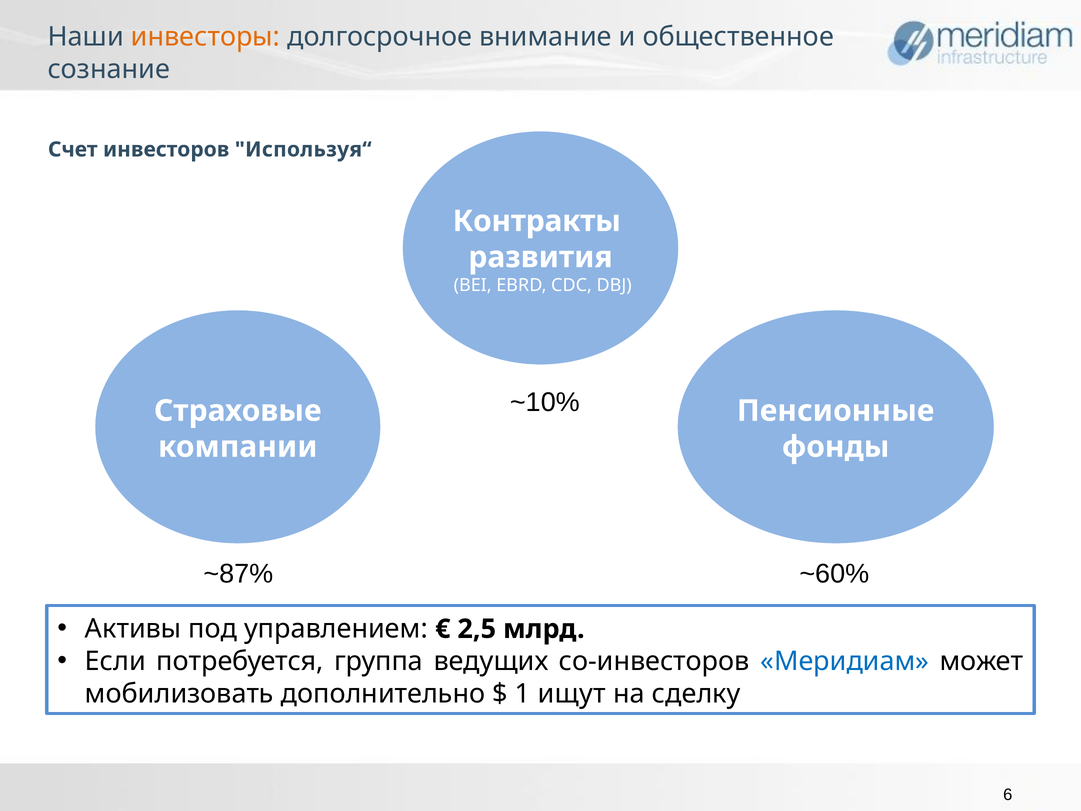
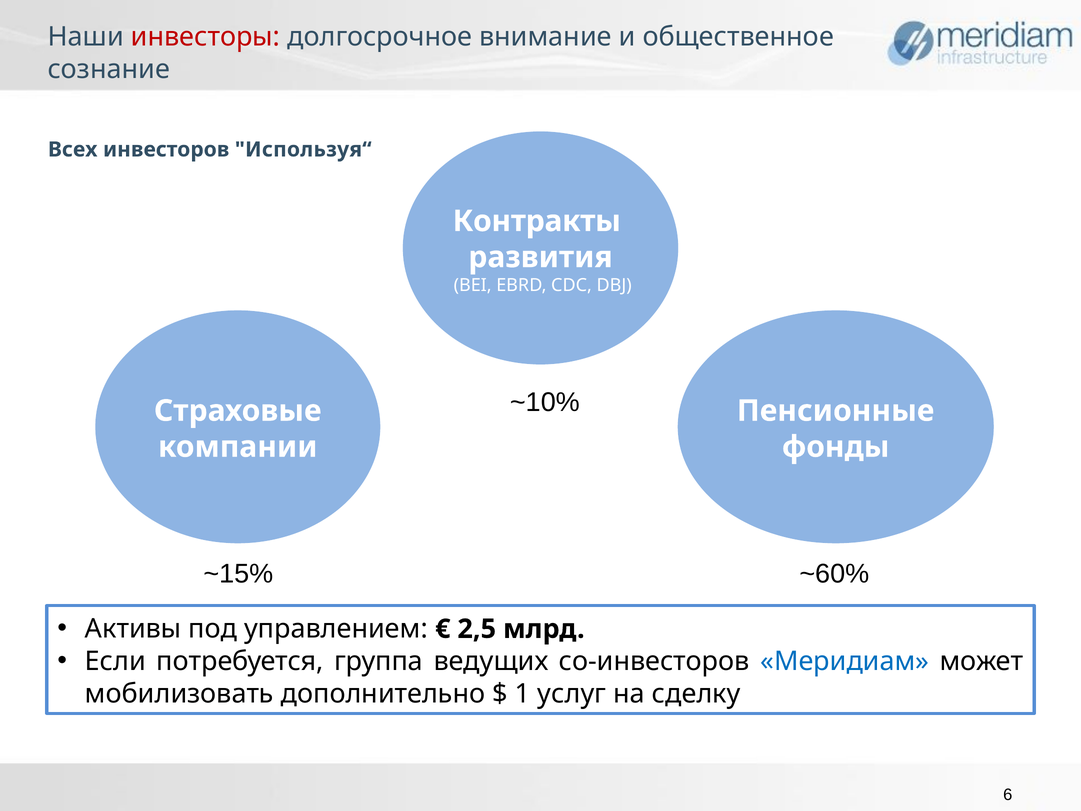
инвесторы colour: orange -> red
Счет: Счет -> Всех
~87%: ~87% -> ~15%
ищут: ищут -> услуг
